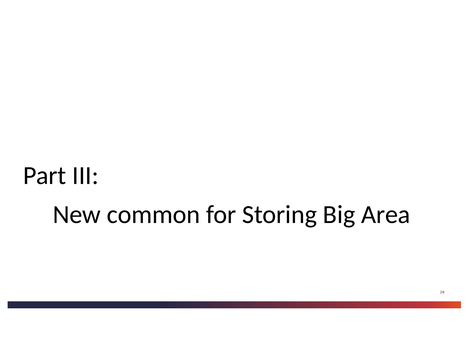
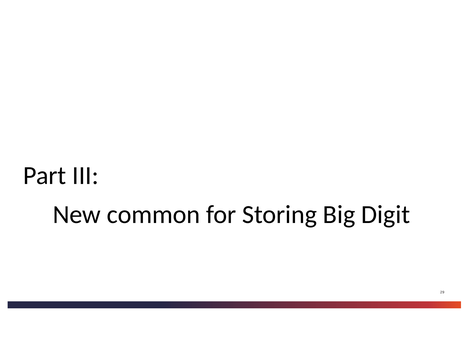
Area: Area -> Digit
